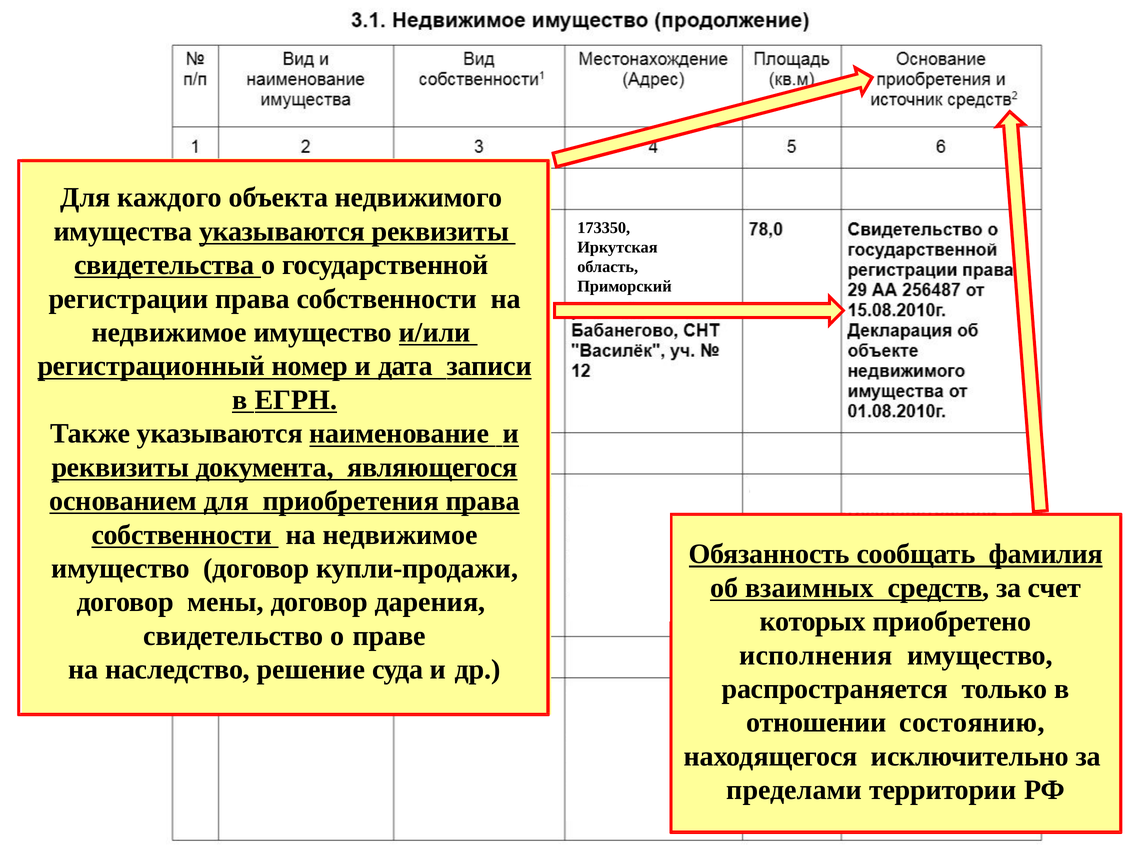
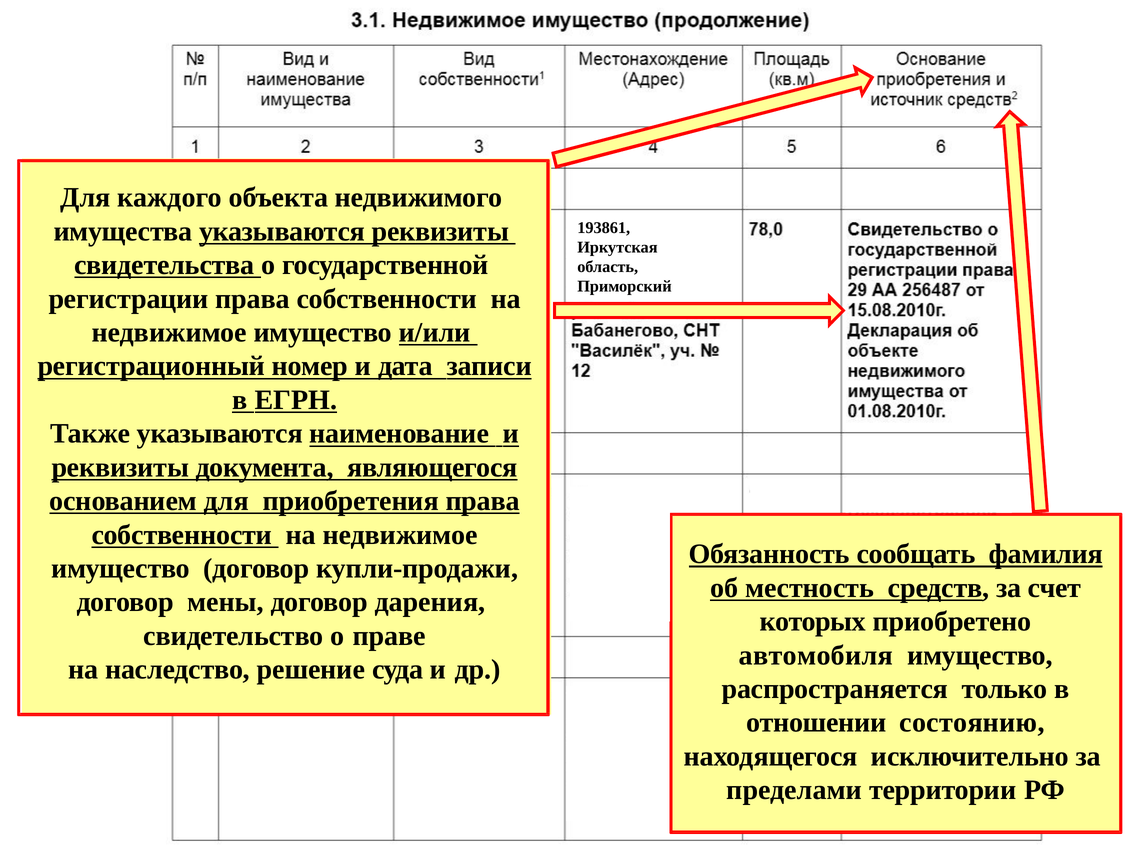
173350: 173350 -> 193861
взаимных: взаимных -> местность
исполнения: исполнения -> автомобиля
